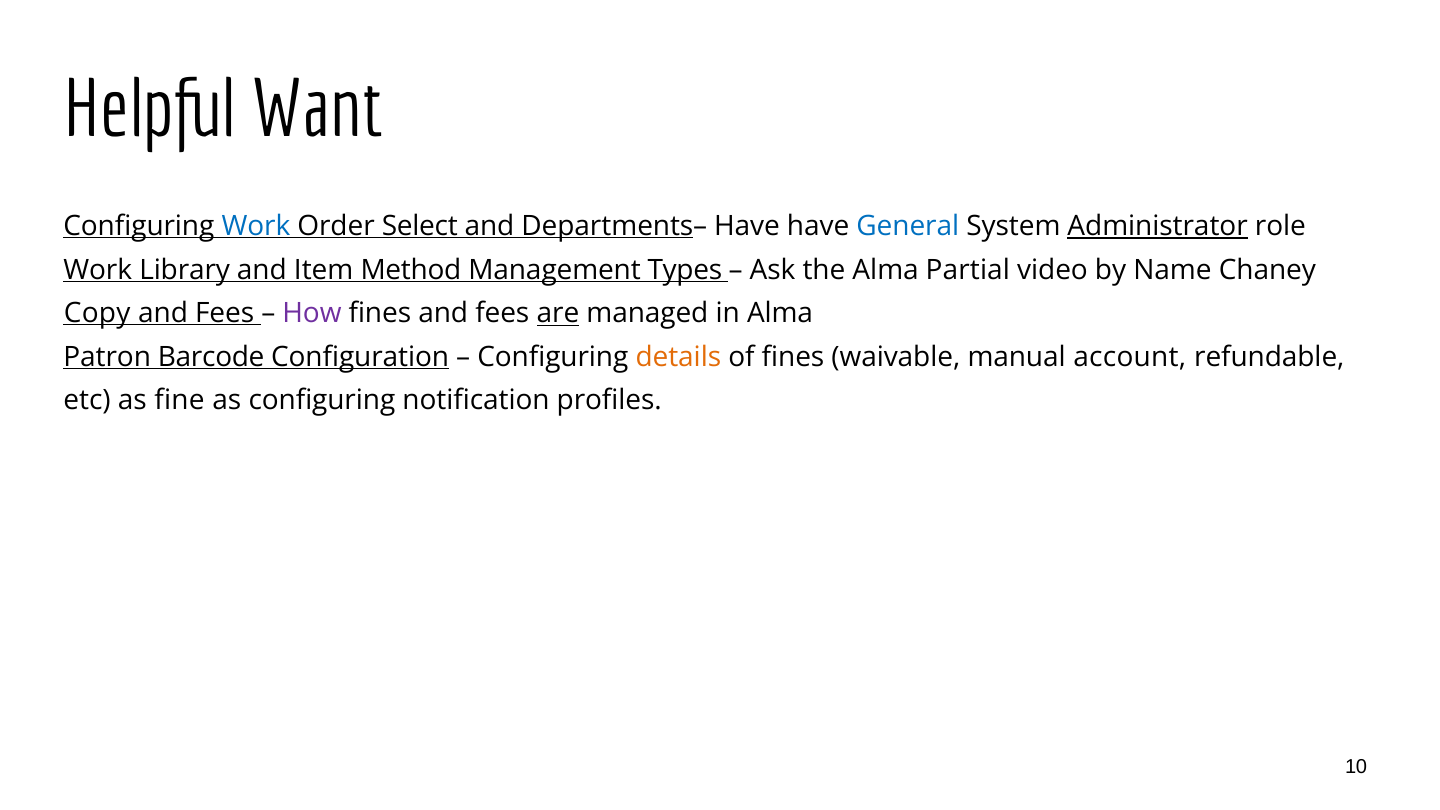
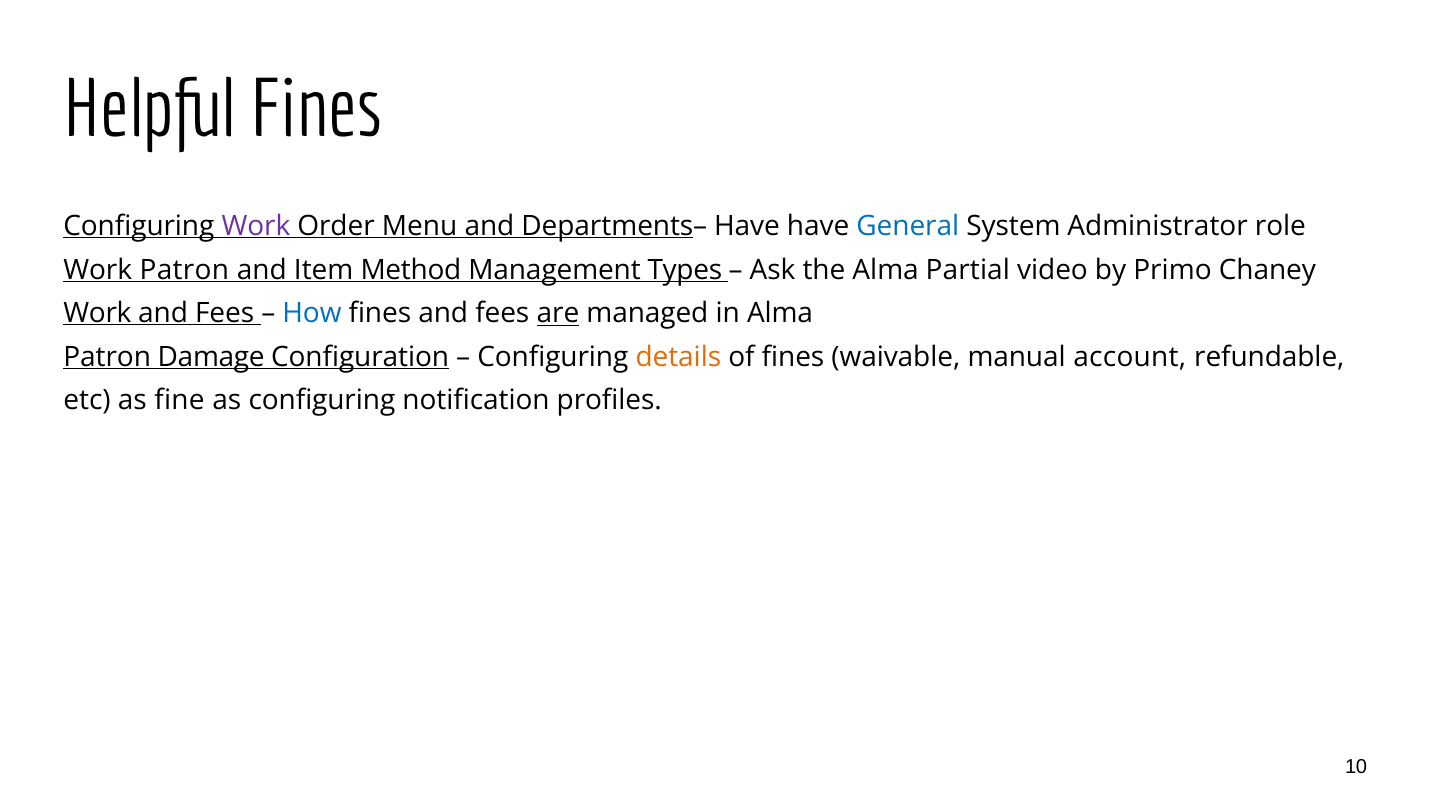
Helpful Want: Want -> Fines
Work at (256, 226) colour: blue -> purple
Select: Select -> Menu
Administrator underline: present -> none
Work Library: Library -> Patron
Name: Name -> Primo
Copy at (97, 314): Copy -> Work
How colour: purple -> blue
Barcode: Barcode -> Damage
